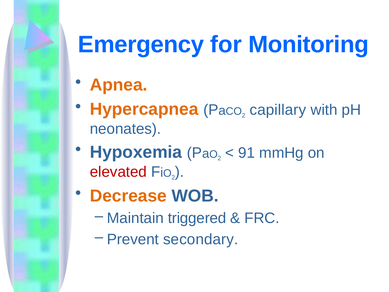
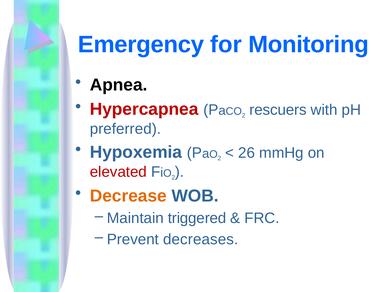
Apnea colour: orange -> black
Hypercapnea colour: orange -> red
capillary: capillary -> rescuers
neonates: neonates -> preferred
91: 91 -> 26
secondary: secondary -> decreases
